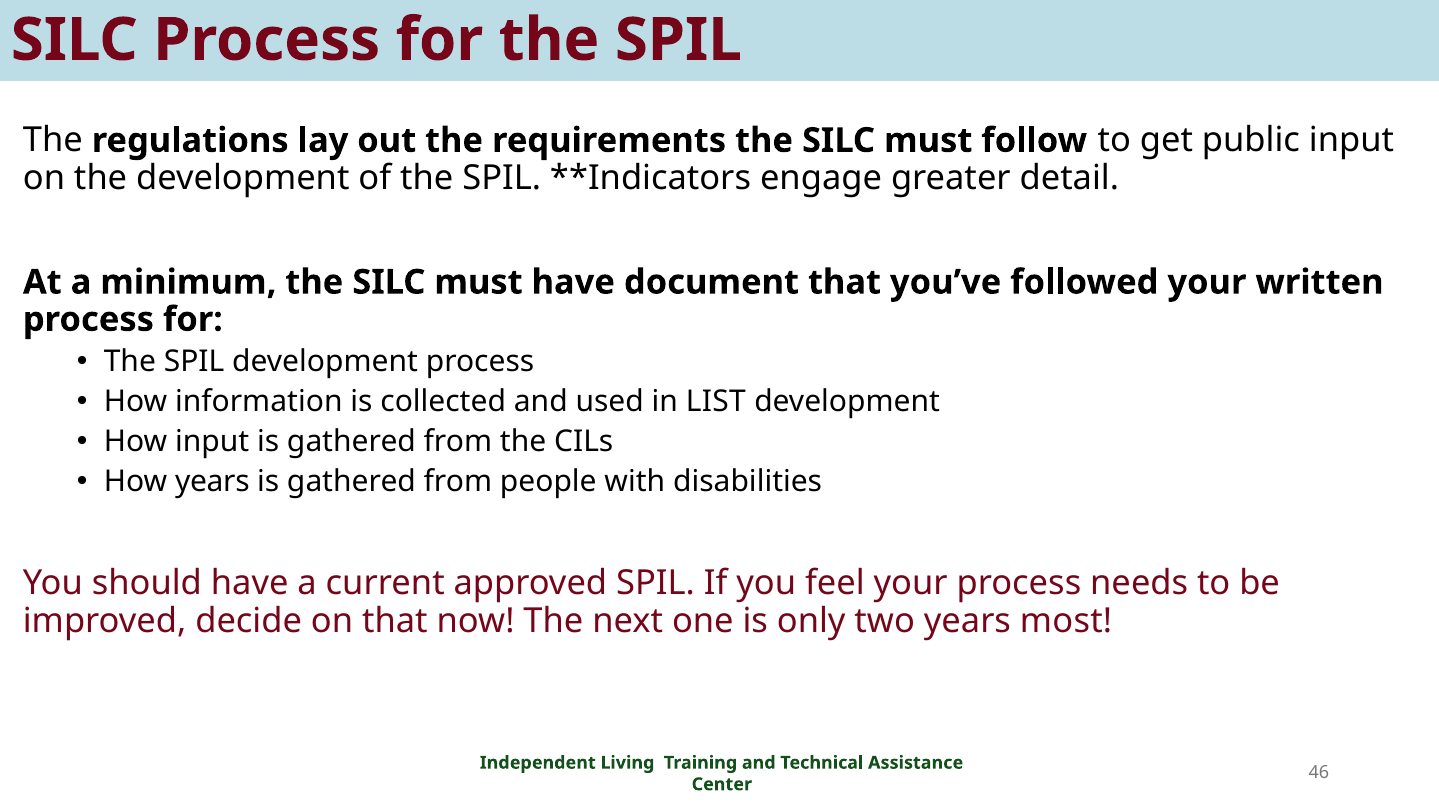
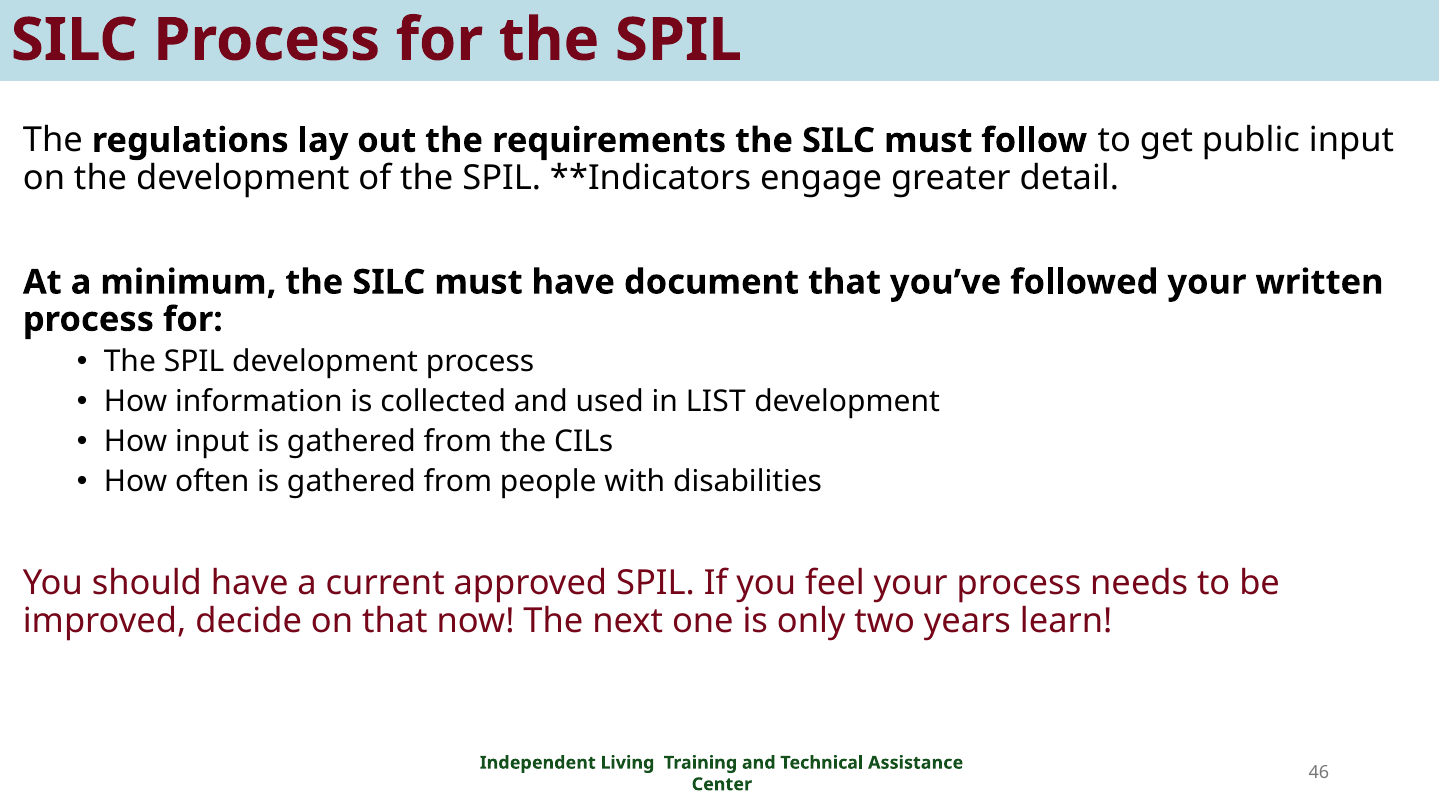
How years: years -> often
most: most -> learn
